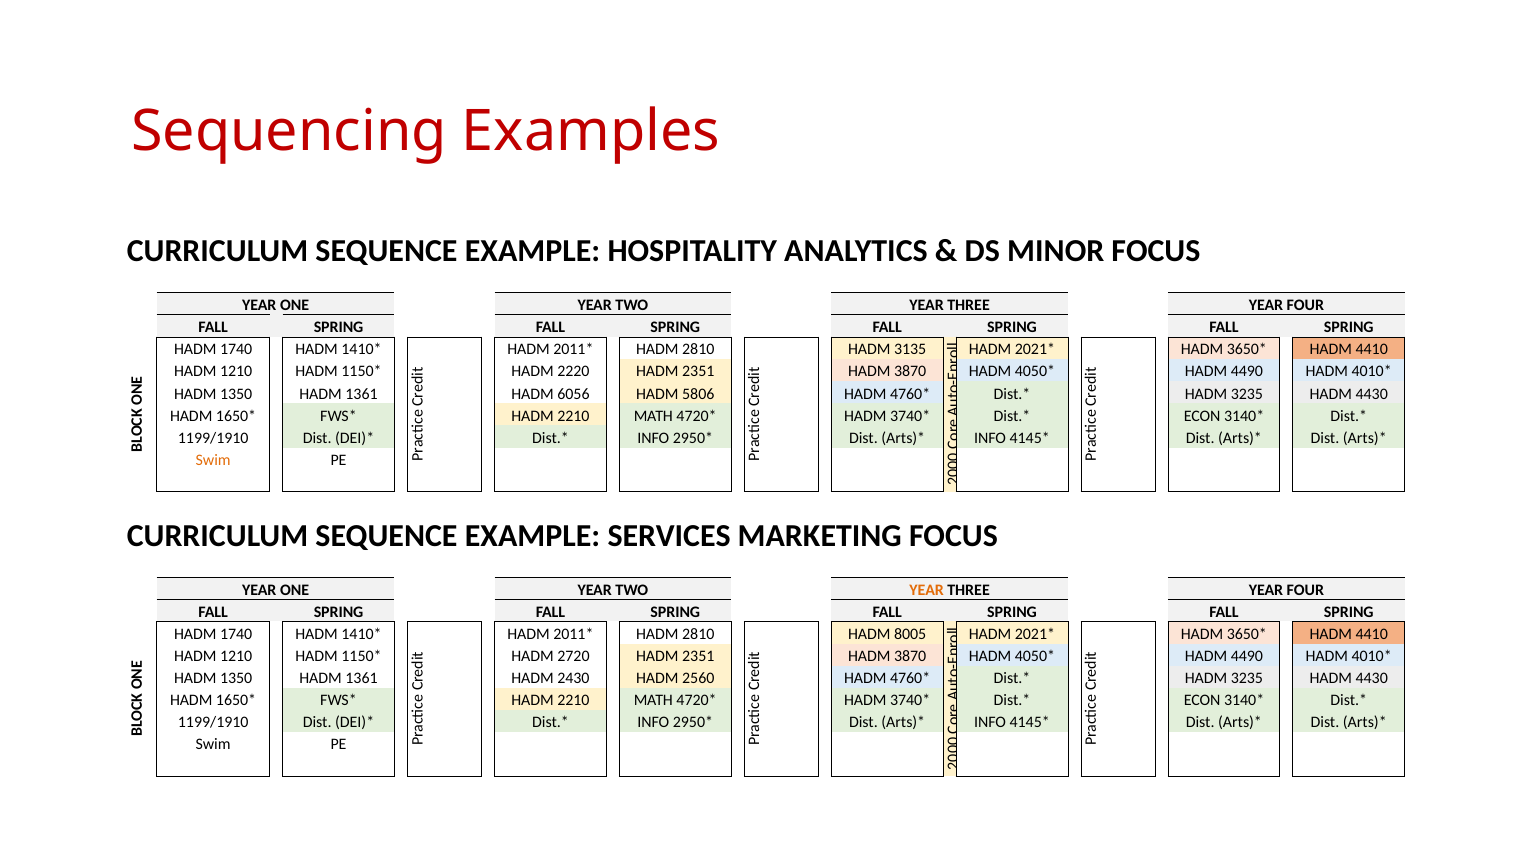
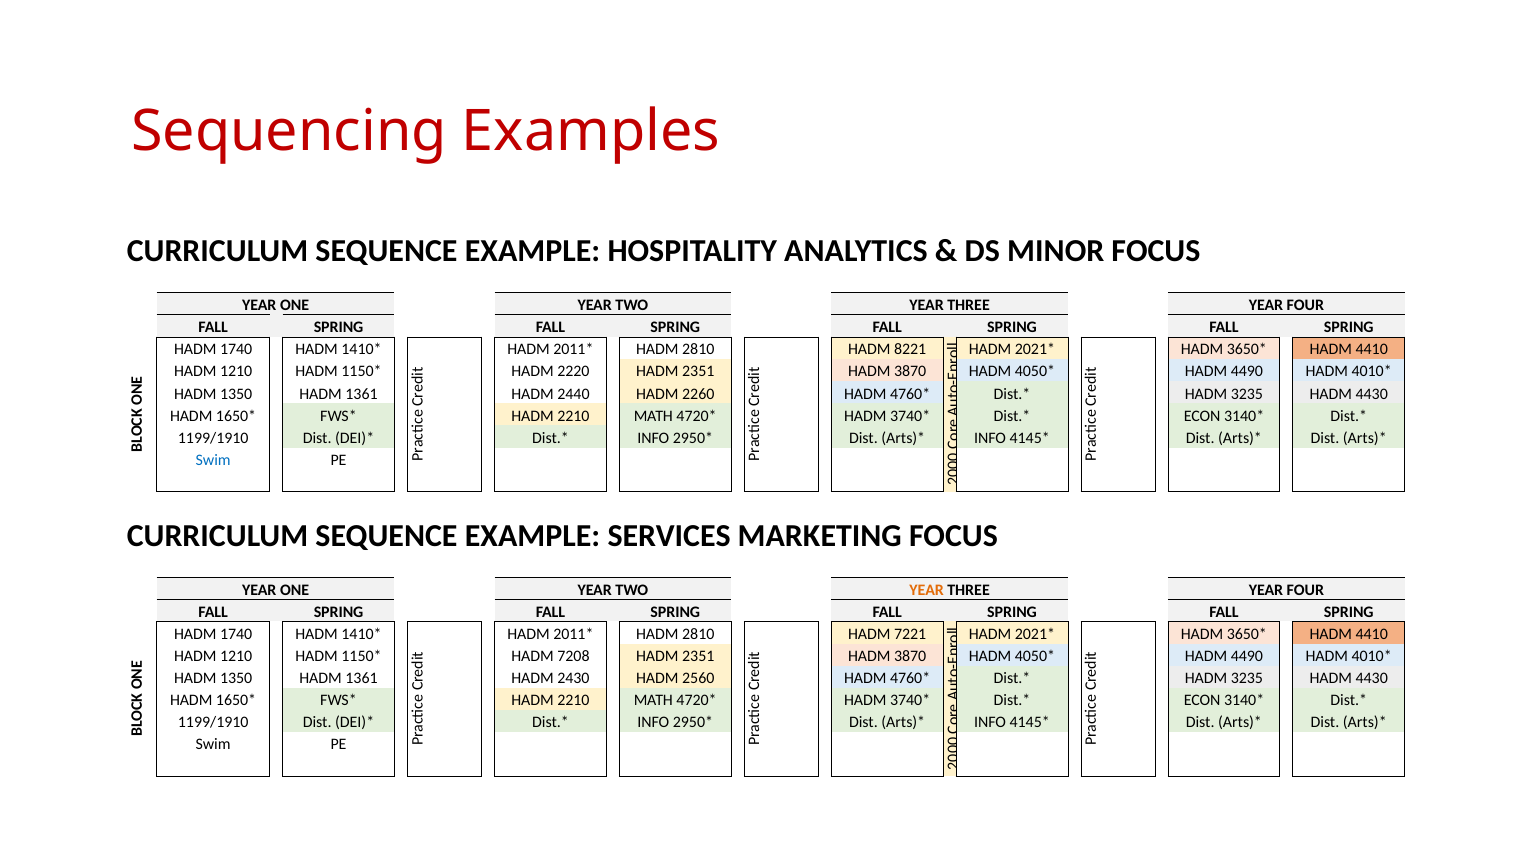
3135: 3135 -> 8221
6056: 6056 -> 2440
5806: 5806 -> 2260
Swim at (213, 460) colour: orange -> blue
8005: 8005 -> 7221
2720: 2720 -> 7208
